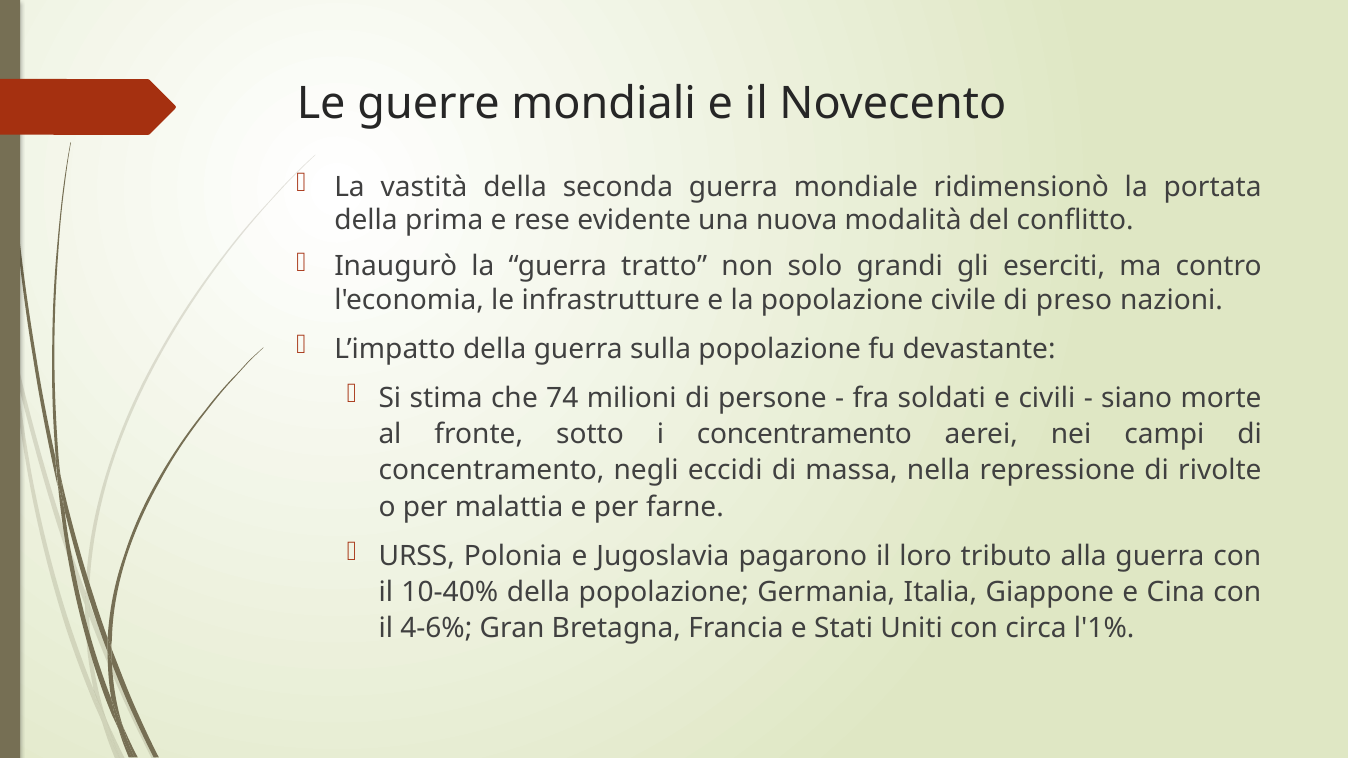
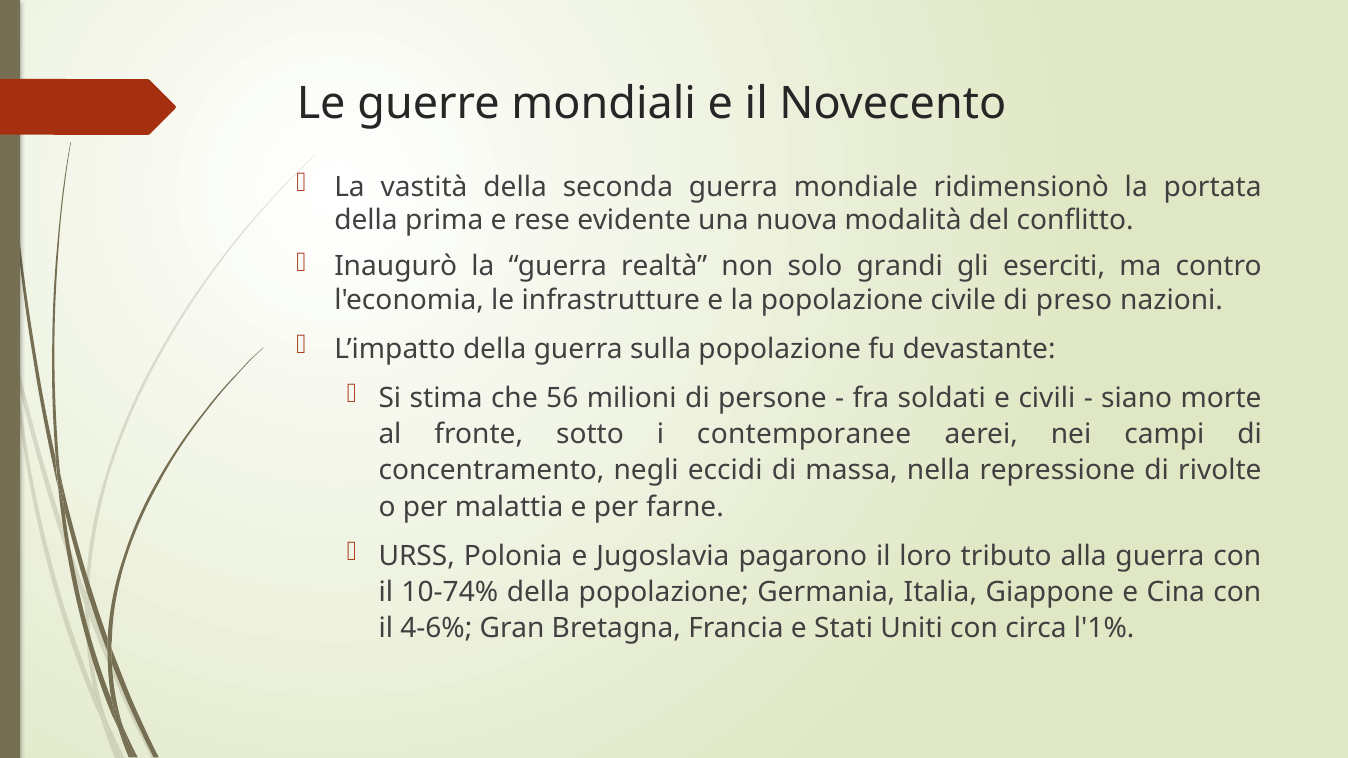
tratto: tratto -> realtà
74: 74 -> 56
i concentramento: concentramento -> contemporanee
10-40%: 10-40% -> 10-74%
